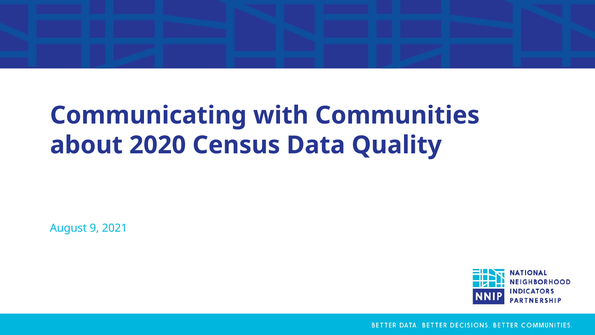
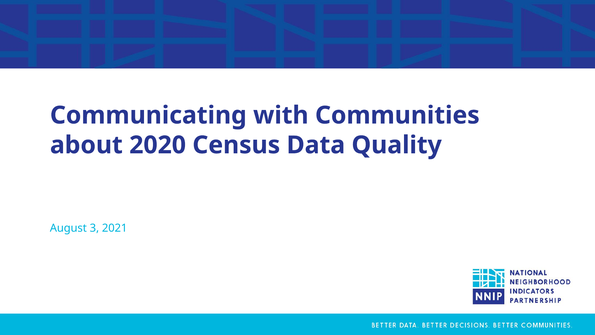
9: 9 -> 3
